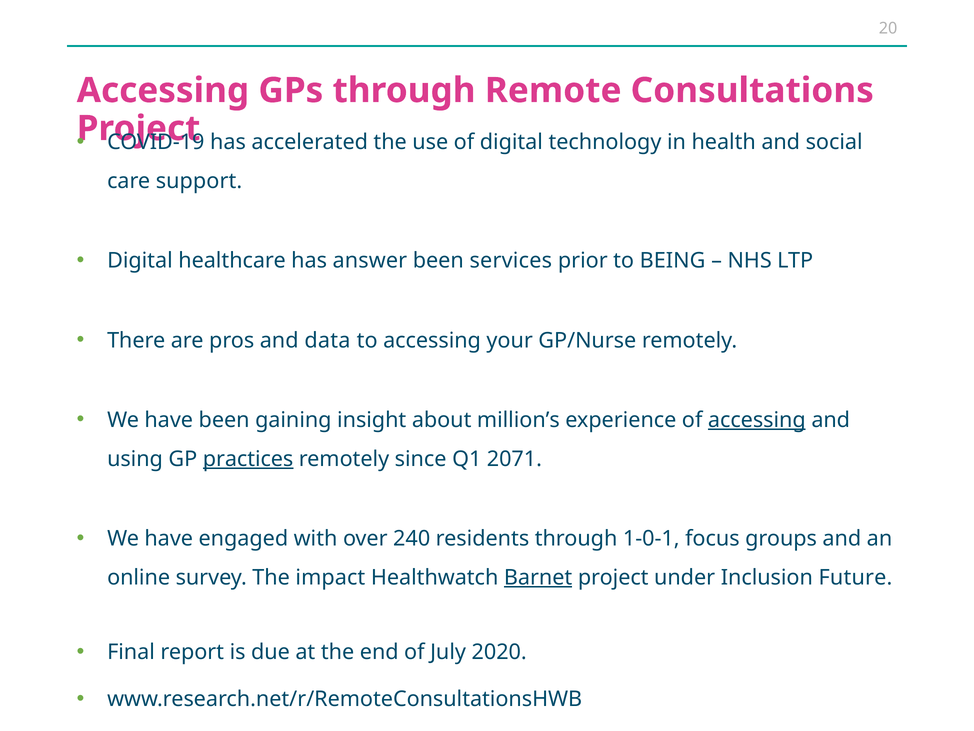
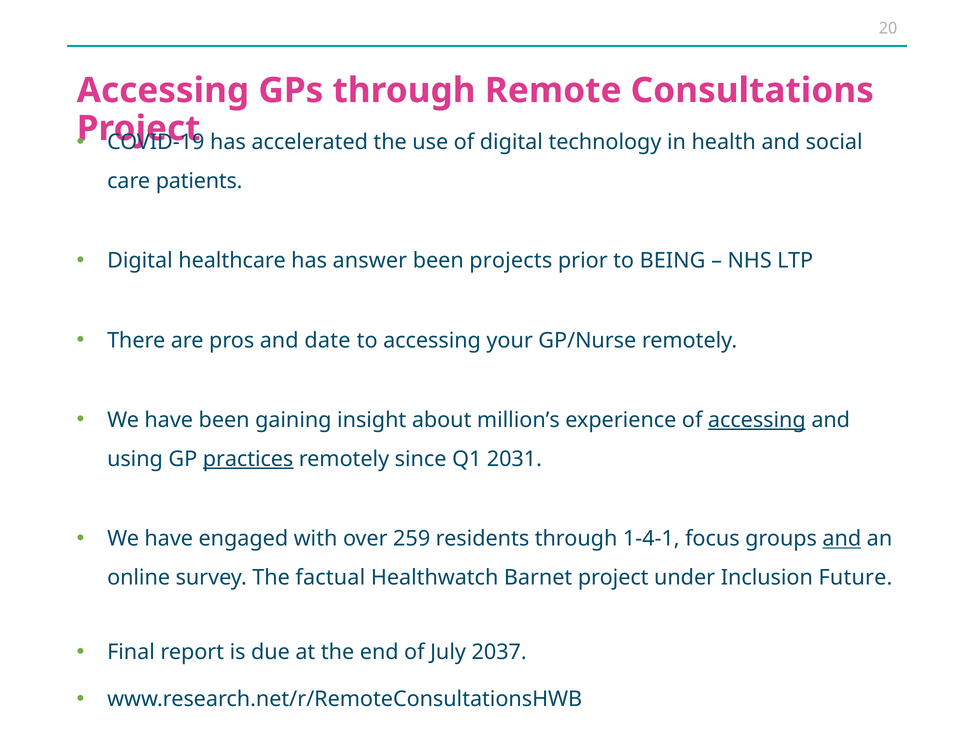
support: support -> patients
services: services -> projects
data: data -> date
2071: 2071 -> 2031
240: 240 -> 259
1-0-1: 1-0-1 -> 1-4-1
and at (842, 538) underline: none -> present
impact: impact -> factual
Barnet underline: present -> none
2020: 2020 -> 2037
